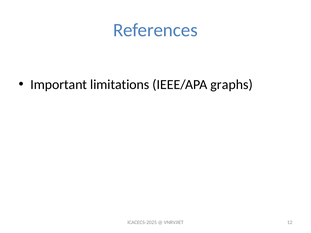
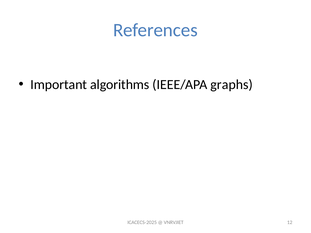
limitations: limitations -> algorithms
